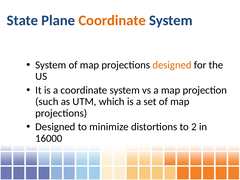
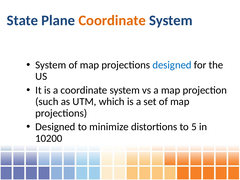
designed at (172, 65) colour: orange -> blue
2: 2 -> 5
16000: 16000 -> 10200
